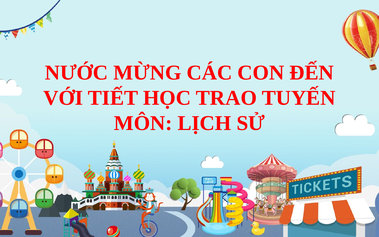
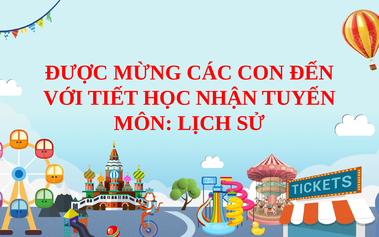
NƯỚC: NƯỚC -> ĐƯỢC
TRAO: TRAO -> NHẬN
